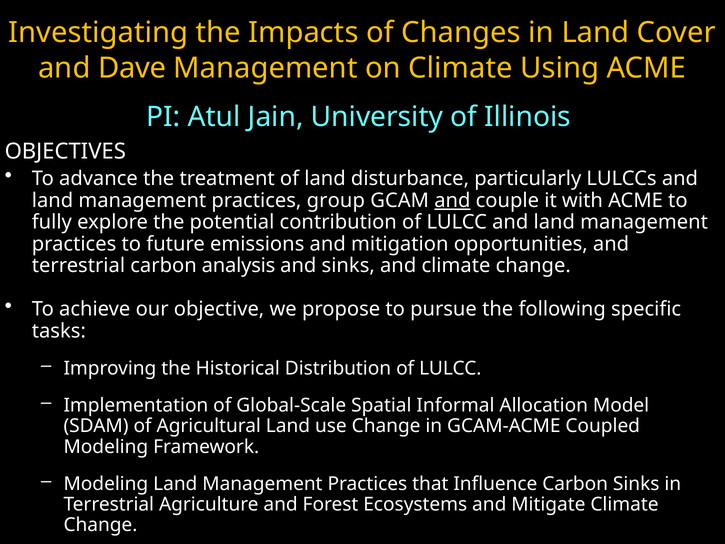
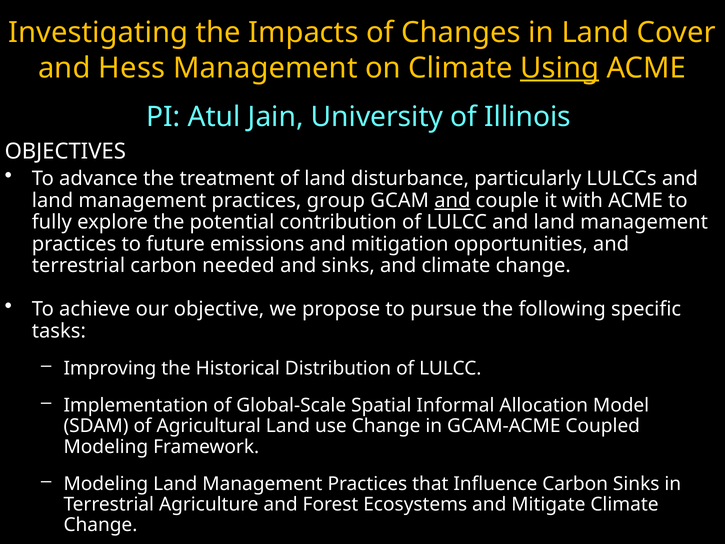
Dave: Dave -> Hess
Using underline: none -> present
analysis: analysis -> needed
